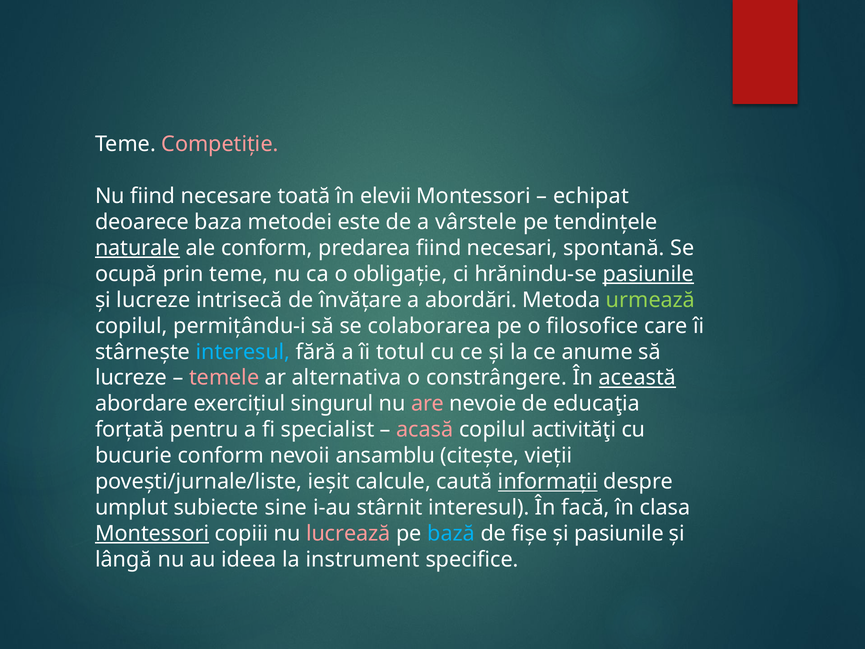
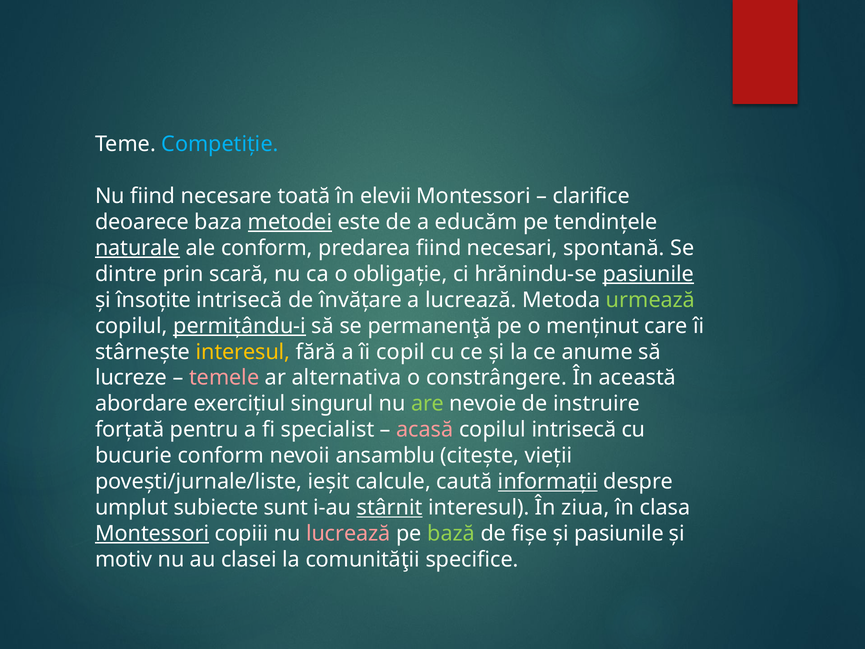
Competiție colour: pink -> light blue
echipat: echipat -> clarifice
metodei underline: none -> present
vârstele: vârstele -> educăm
ocupă: ocupă -> dintre
prin teme: teme -> scară
și lucreze: lucreze -> însoțite
a abordări: abordări -> lucrează
permițându-i underline: none -> present
colaborarea: colaborarea -> permanenţă
filosofice: filosofice -> menținut
interesul at (243, 352) colour: light blue -> yellow
totul: totul -> copil
această underline: present -> none
are colour: pink -> light green
educaţia: educaţia -> instruire
copilul activităţi: activităţi -> intrisecă
sine: sine -> sunt
stârnit underline: none -> present
facă: facă -> ziua
bază colour: light blue -> light green
lângă: lângă -> motiv
ideea: ideea -> clasei
instrument: instrument -> comunităţii
